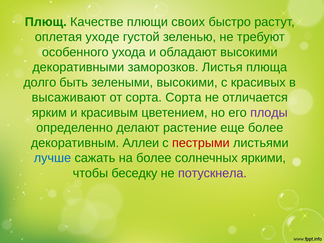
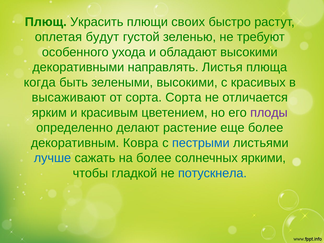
Качестве: Качестве -> Украсить
уходе: уходе -> будут
заморозков: заморозков -> направлять
долго: долго -> когда
Аллеи: Аллеи -> Ковра
пестрыми colour: red -> blue
беседку: беседку -> гладкой
потускнела colour: purple -> blue
